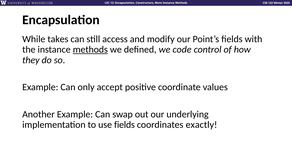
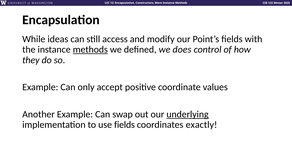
takes: takes -> ideas
code: code -> does
underlying underline: none -> present
